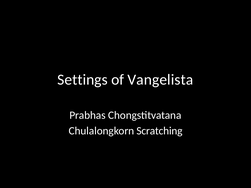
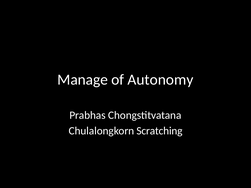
Settings: Settings -> Manage
Vangelista: Vangelista -> Autonomy
